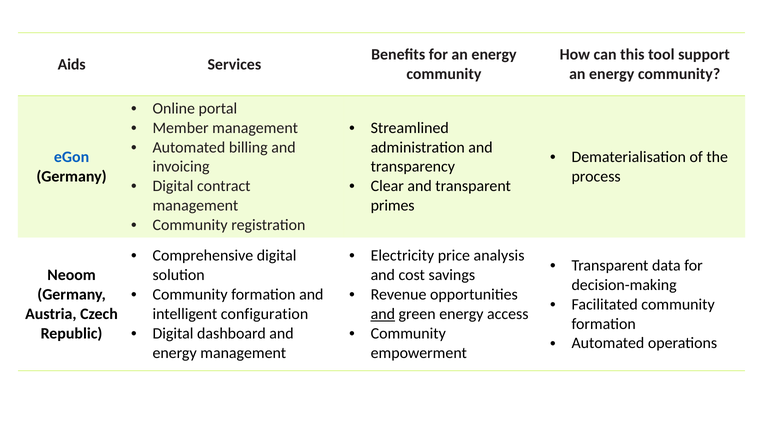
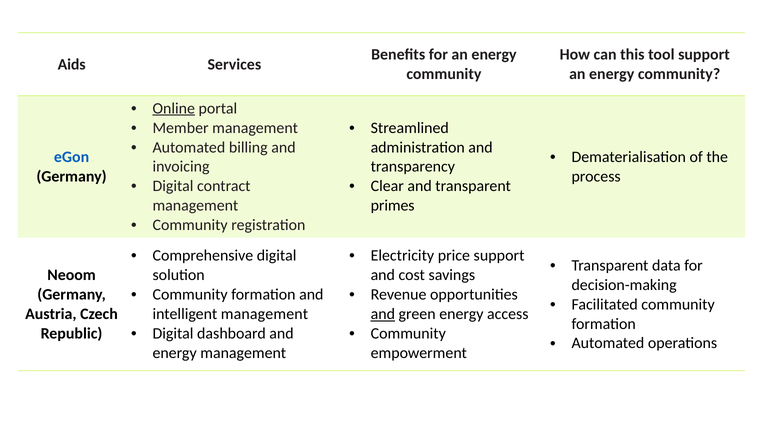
Online underline: none -> present
price analysis: analysis -> support
intelligent configuration: configuration -> management
